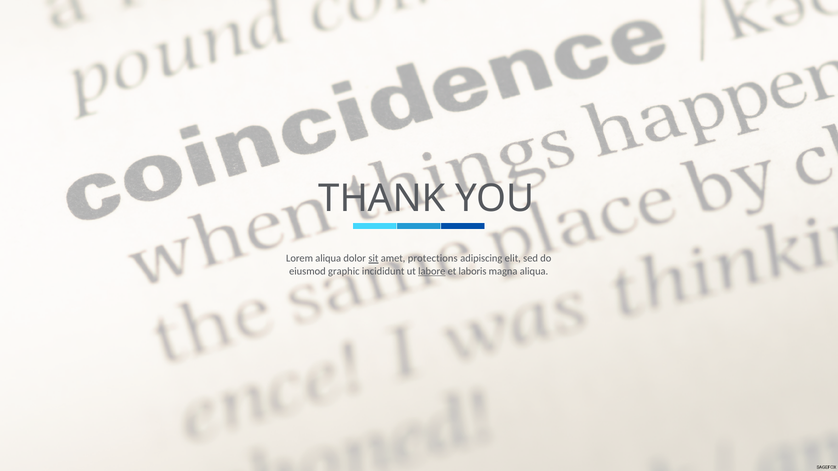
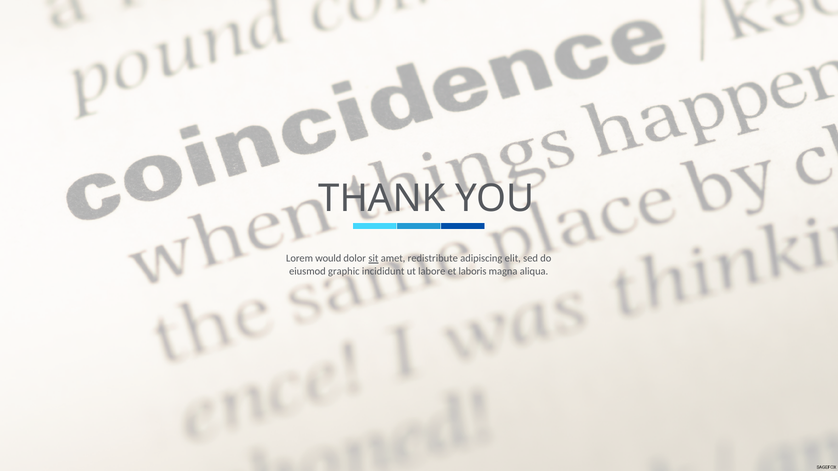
Lorem aliqua: aliqua -> would
protections: protections -> redistribute
labore underline: present -> none
